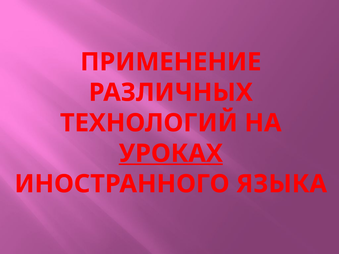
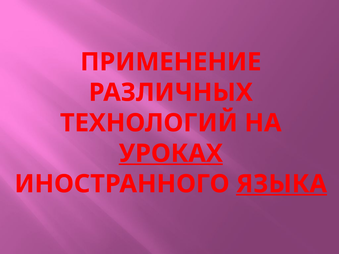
ЯЗЫКА underline: none -> present
